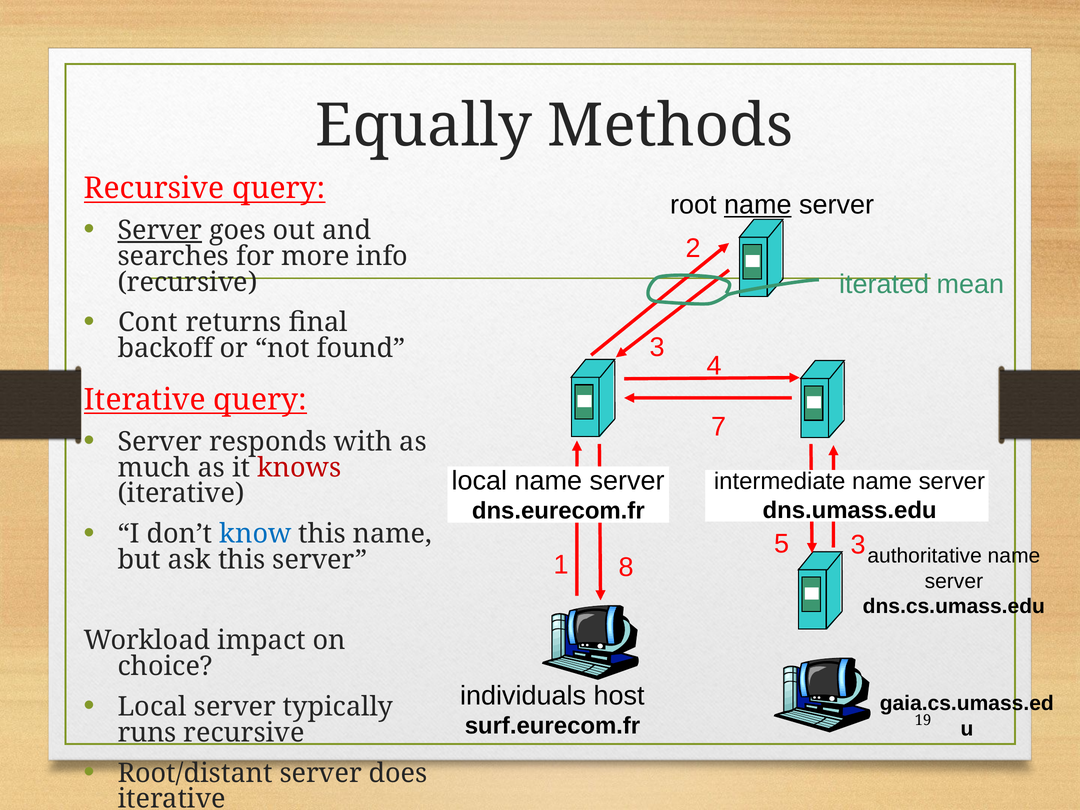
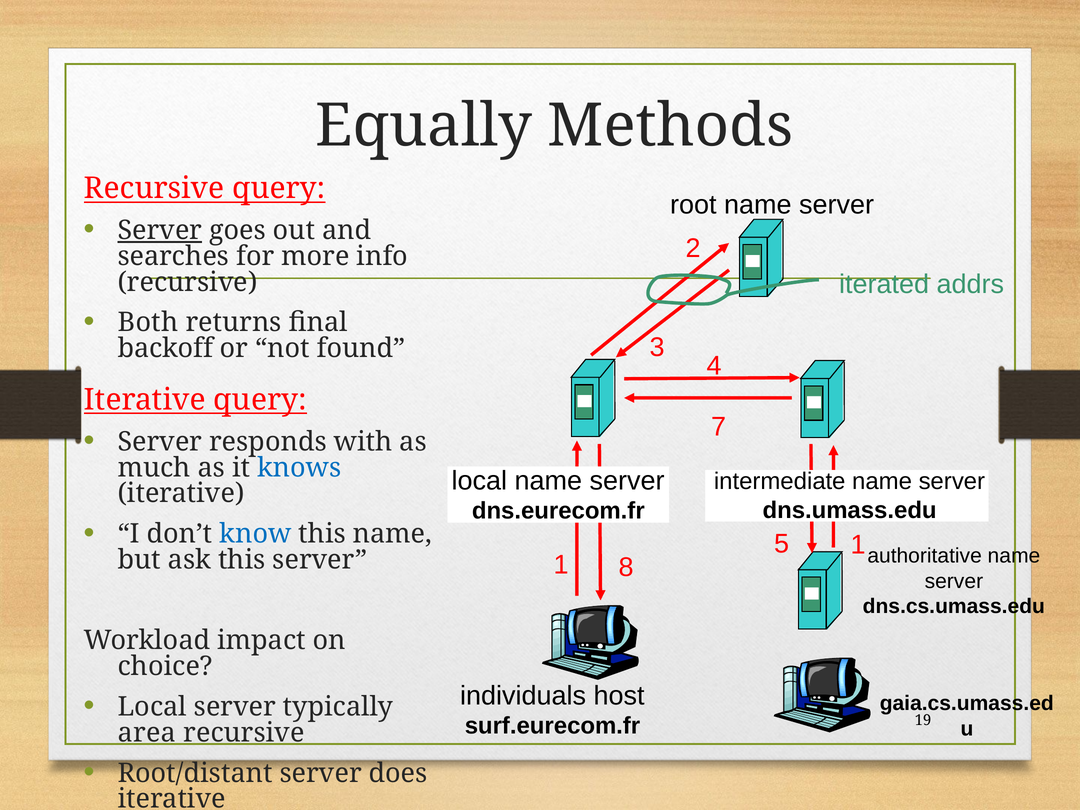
name at (758, 205) underline: present -> none
mean: mean -> addrs
Cont: Cont -> Both
knows colour: red -> blue
5 3: 3 -> 1
runs: runs -> area
